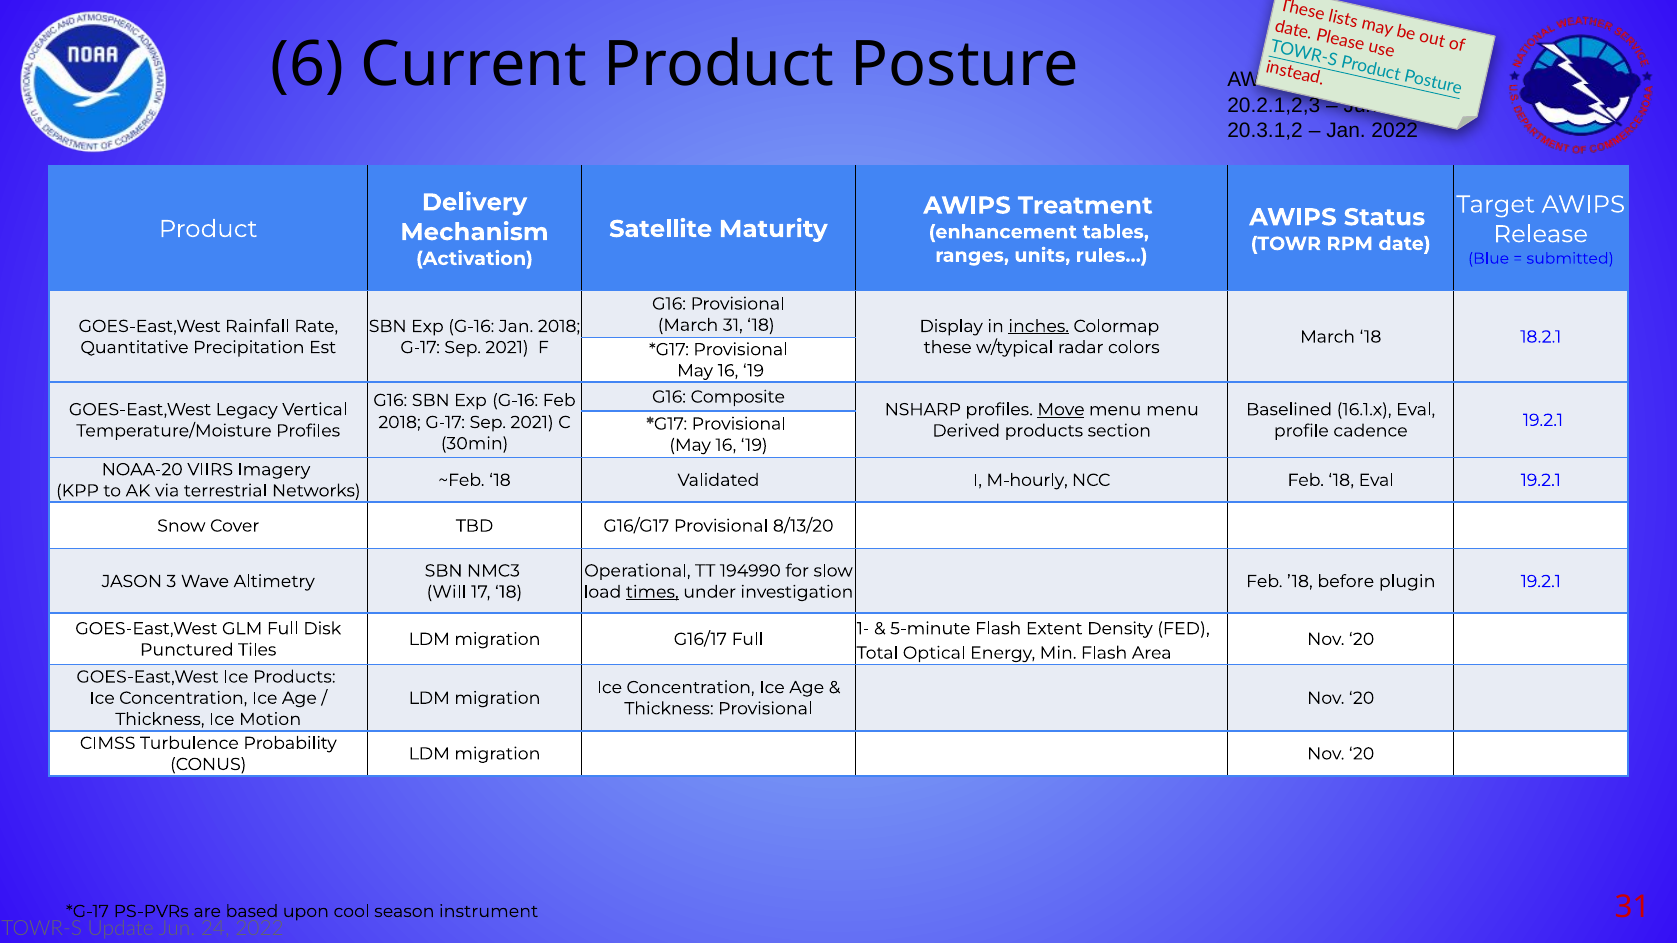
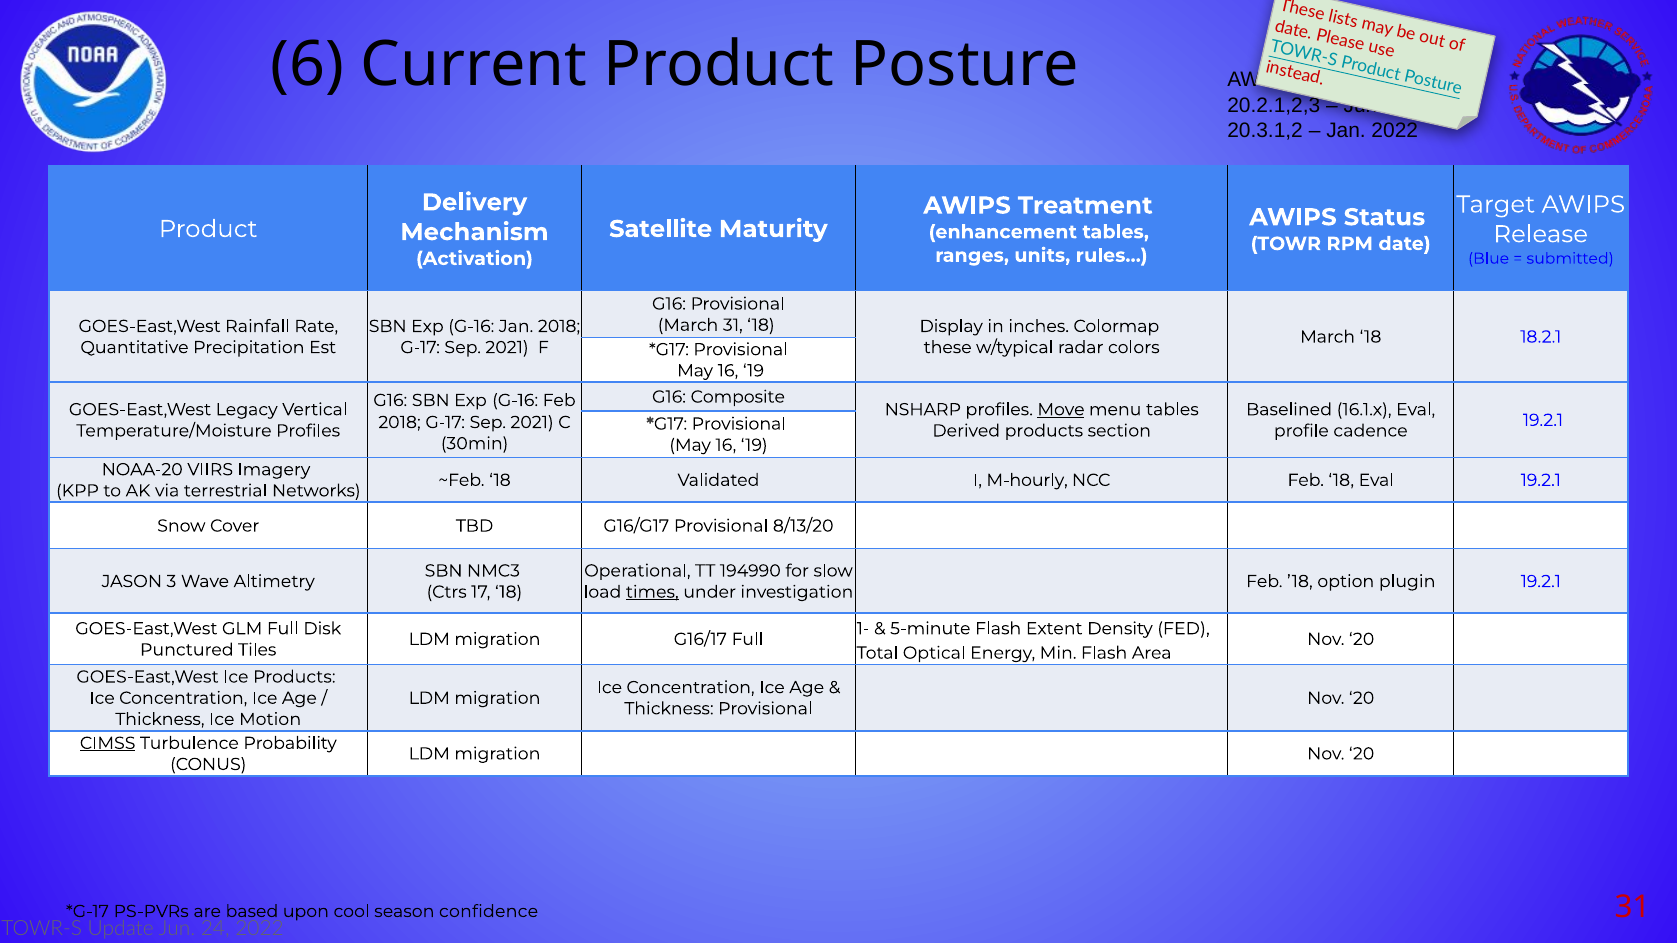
inches underline: present -> none
menu menu: menu -> tables
before: before -> option
Will: Will -> Ctrs
CIMSS underline: none -> present
instrument: instrument -> confidence
